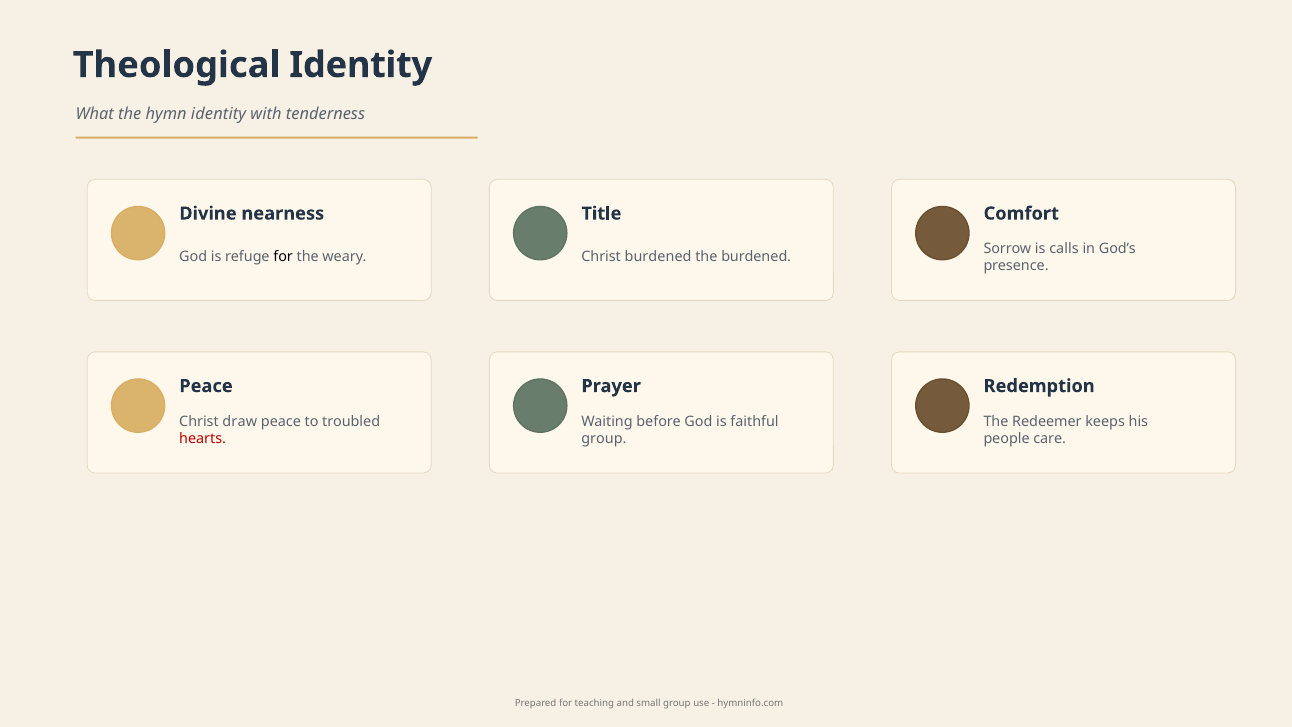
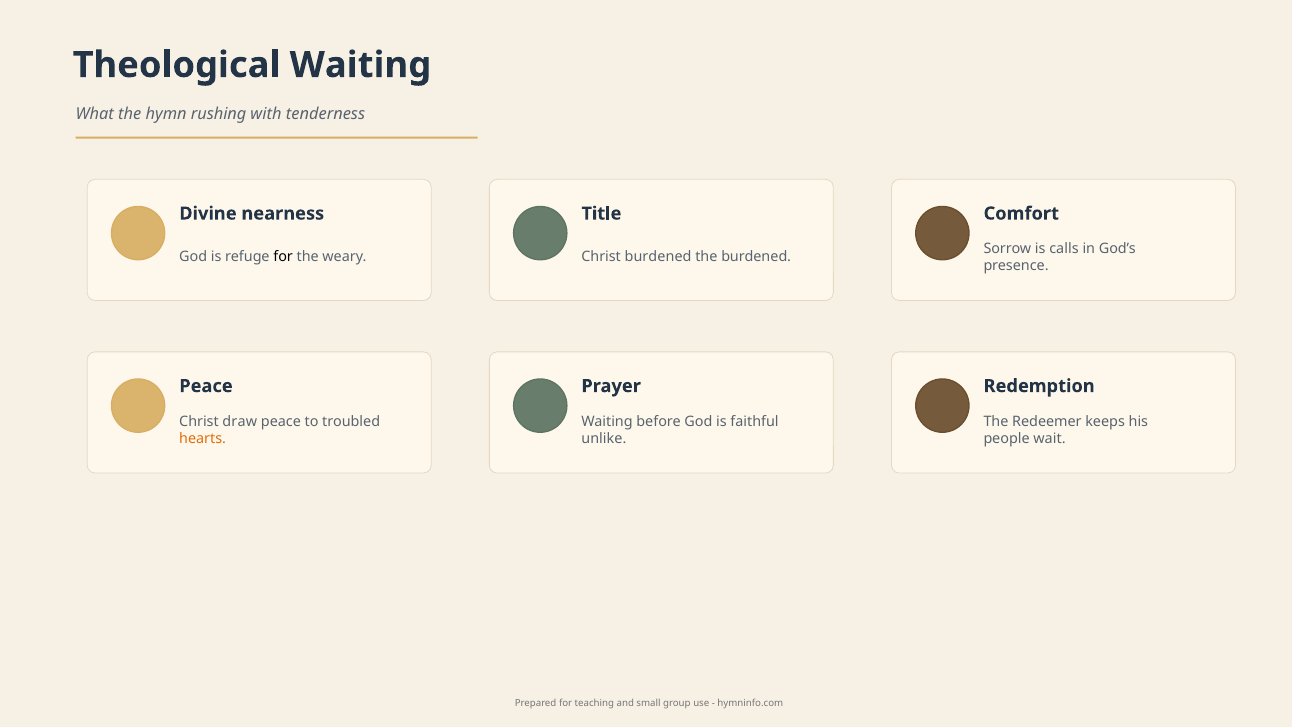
Theological Identity: Identity -> Waiting
hymn identity: identity -> rushing
hearts colour: red -> orange
group at (604, 439): group -> unlike
care: care -> wait
